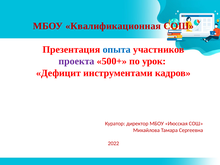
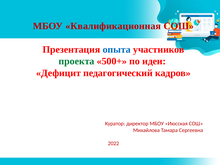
проекта colour: purple -> green
урок: урок -> идеи
инструментами: инструментами -> педагогический
